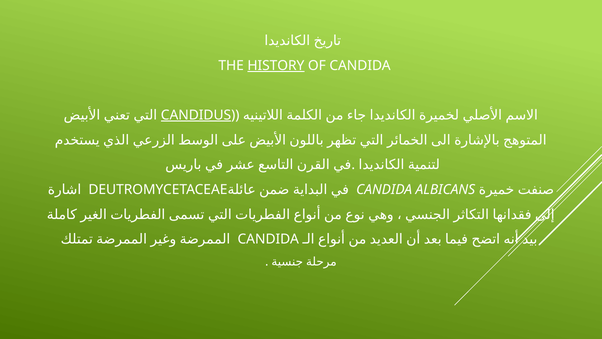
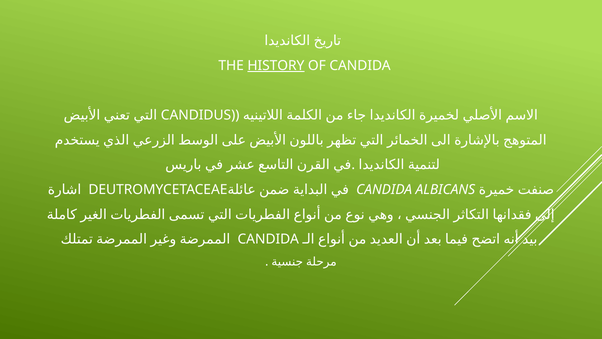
CANDIDUS underline: present -> none
